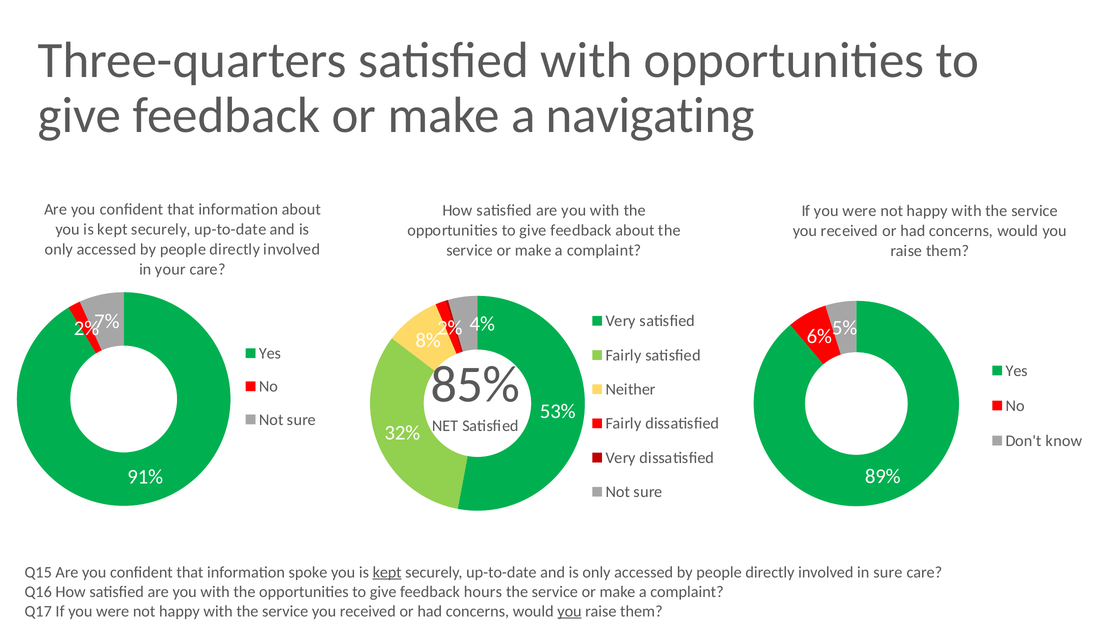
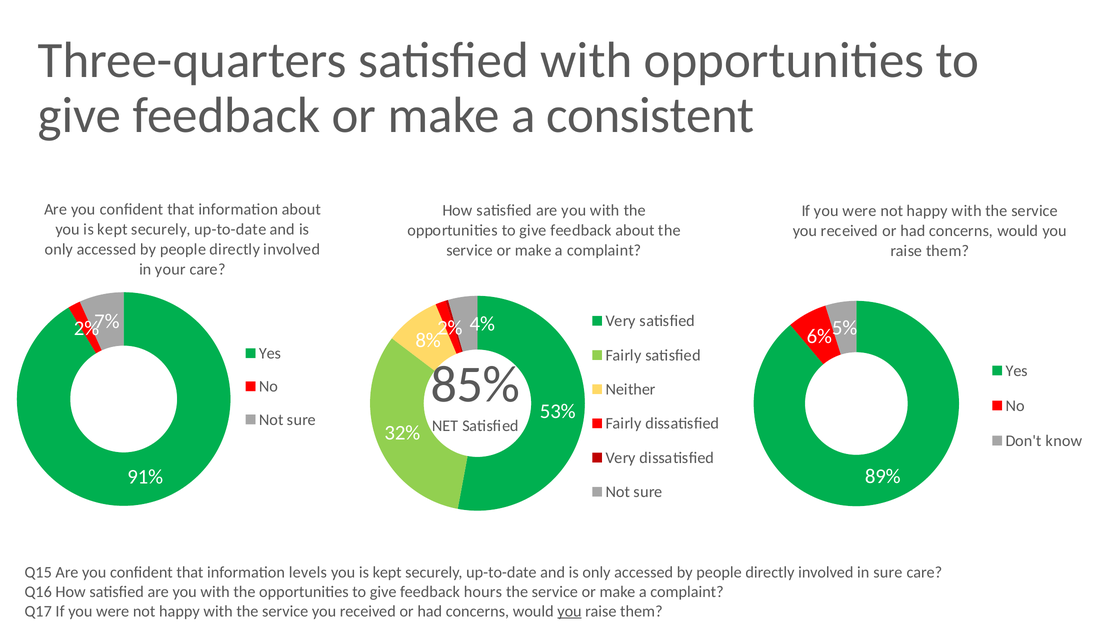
navigating: navigating -> consistent
spoke: spoke -> levels
kept at (387, 572) underline: present -> none
